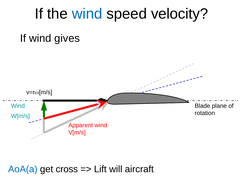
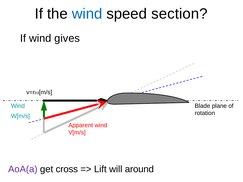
velocity: velocity -> section
AoA(a colour: blue -> purple
aircraft: aircraft -> around
